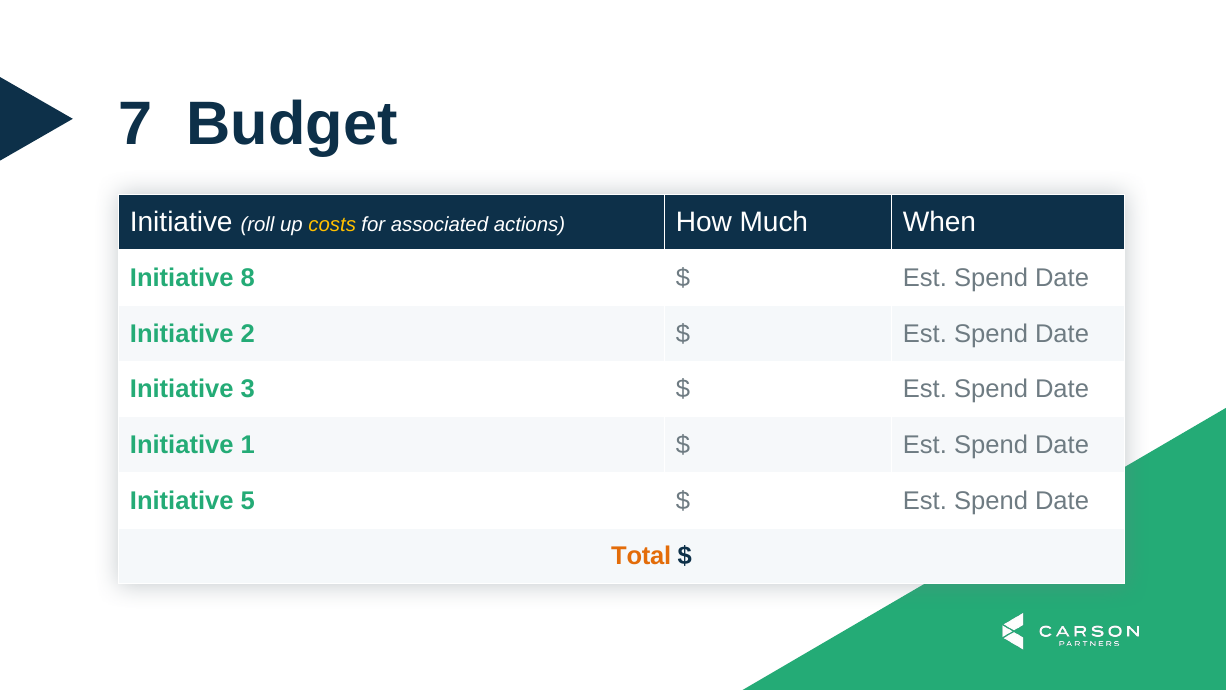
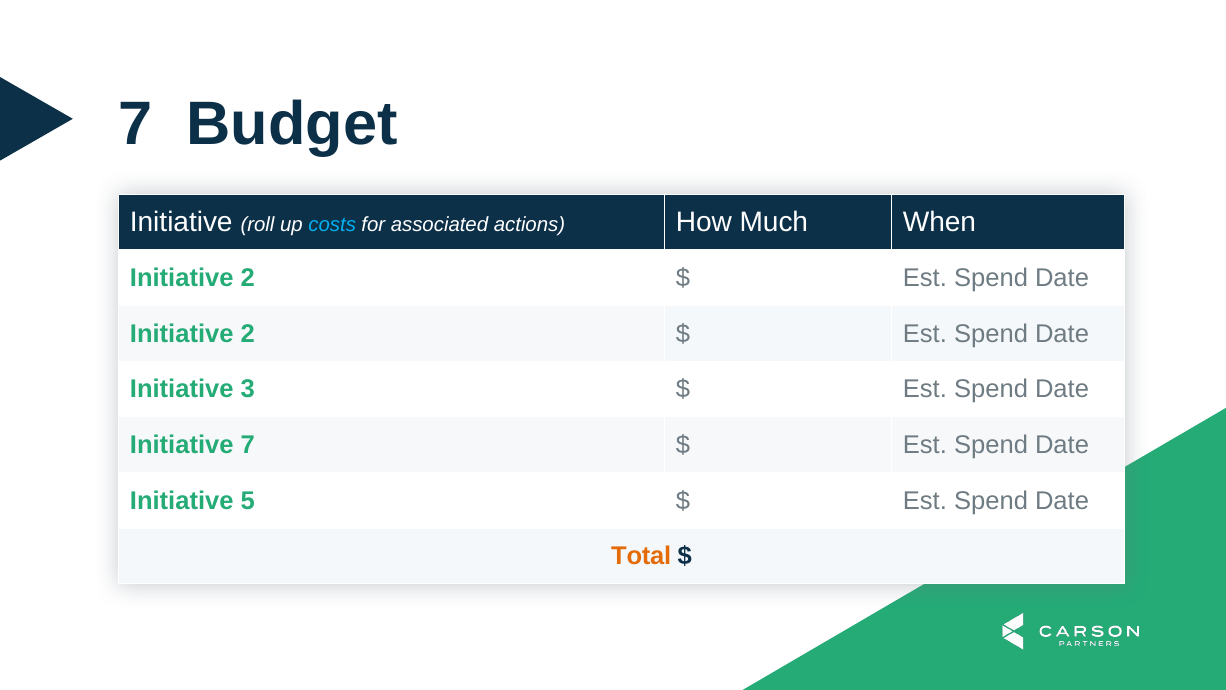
costs colour: yellow -> light blue
8 at (248, 278): 8 -> 2
Initiative 1: 1 -> 7
